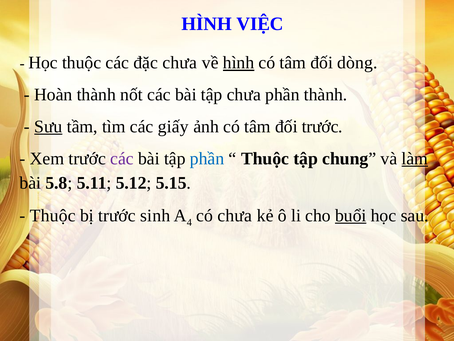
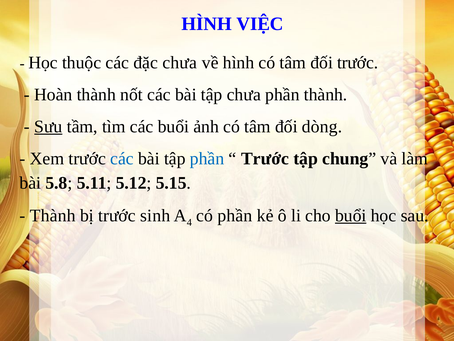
hình at (239, 63) underline: present -> none
đối dòng: dòng -> trước
các giấy: giấy -> buổi
đối trước: trước -> dòng
các at (122, 158) colour: purple -> blue
Thuộc at (265, 158): Thuộc -> Trước
làm underline: present -> none
Thuộc at (53, 215): Thuộc -> Thành
có chưa: chưa -> phần
